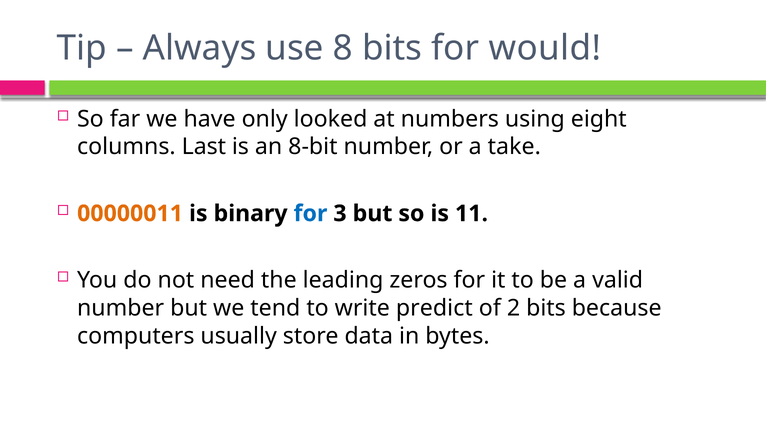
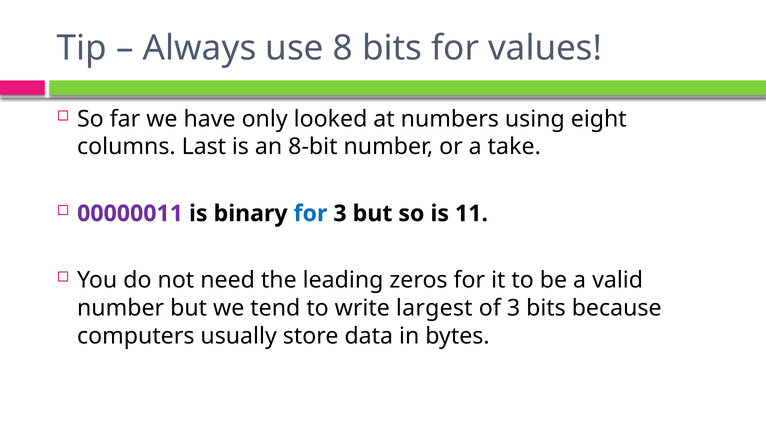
would: would -> values
00000011 colour: orange -> purple
predict: predict -> largest
of 2: 2 -> 3
